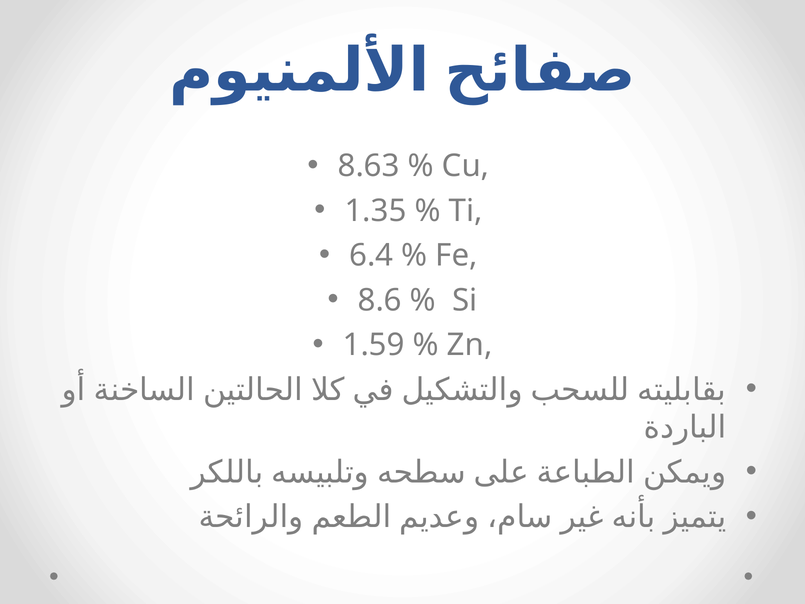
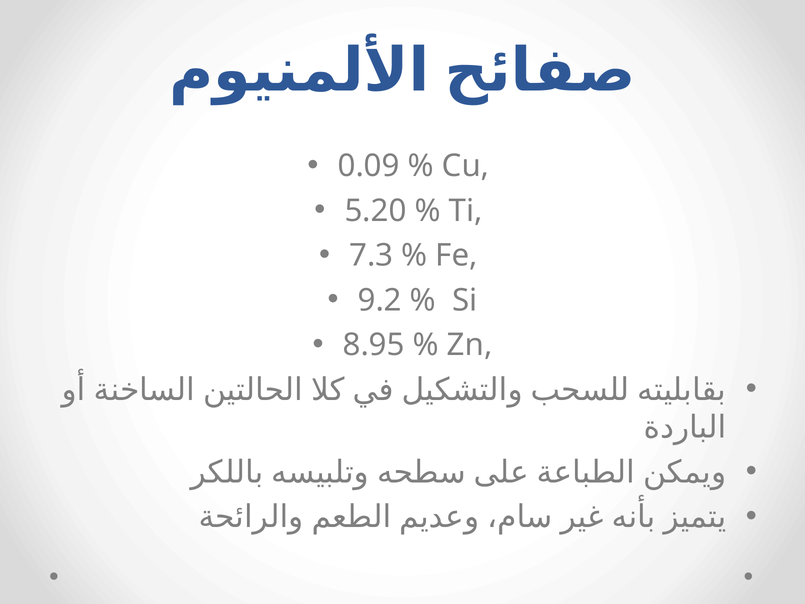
8.63: 8.63 -> 0.09
1.35: 1.35 -> 5.20
6.4: 6.4 -> 7.3
8.6: 8.6 -> 9.2
1.59: 1.59 -> 8.95
